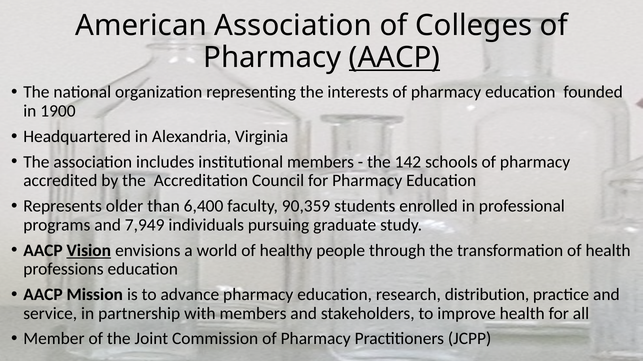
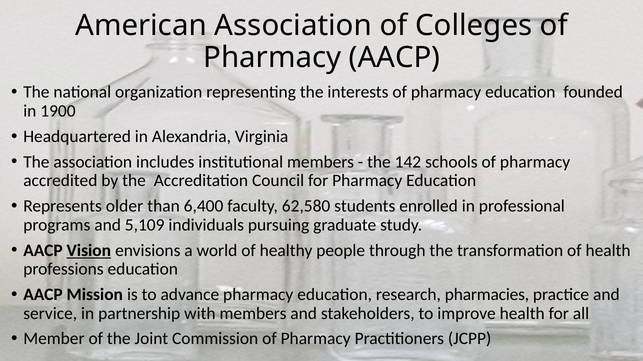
AACP at (395, 58) underline: present -> none
90,359: 90,359 -> 62,580
7,949: 7,949 -> 5,109
distribution: distribution -> pharmacies
